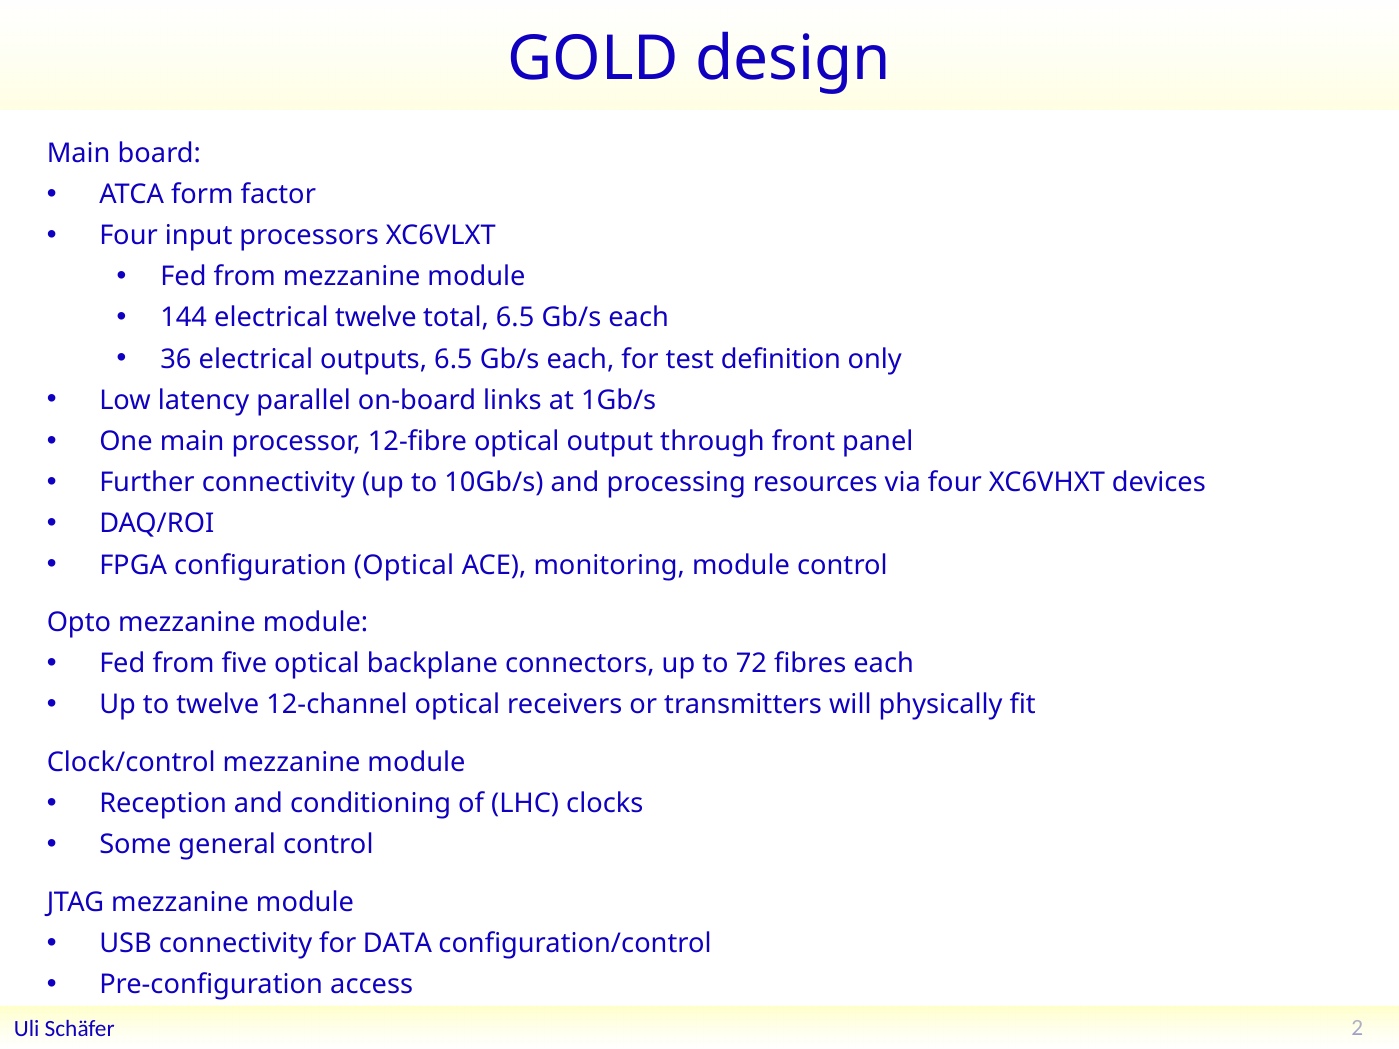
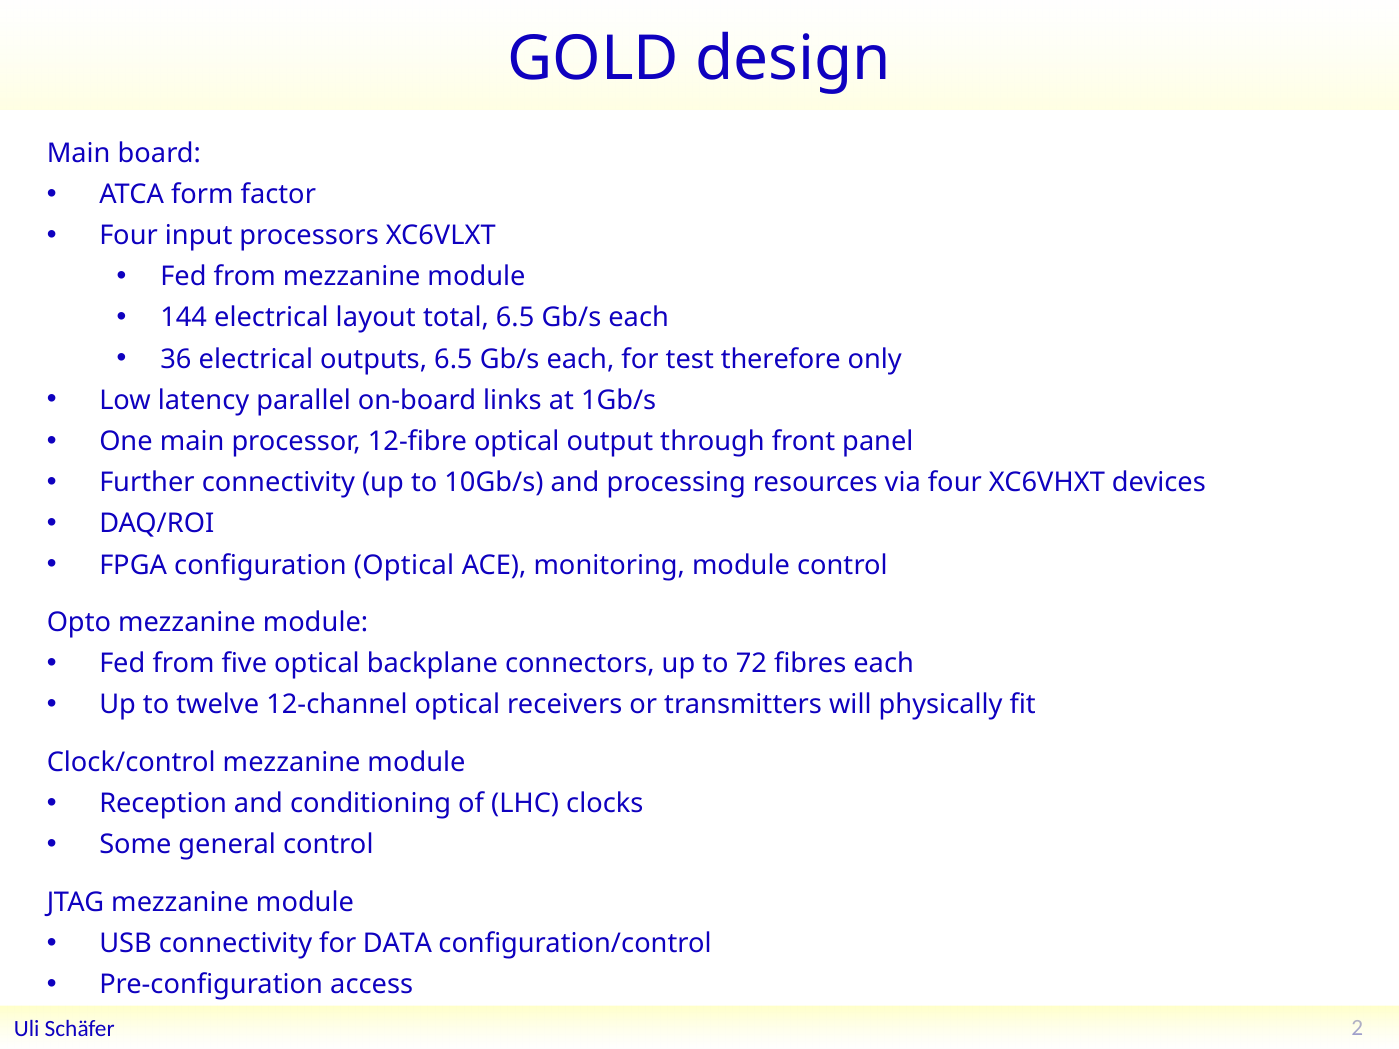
electrical twelve: twelve -> layout
definition: definition -> therefore
